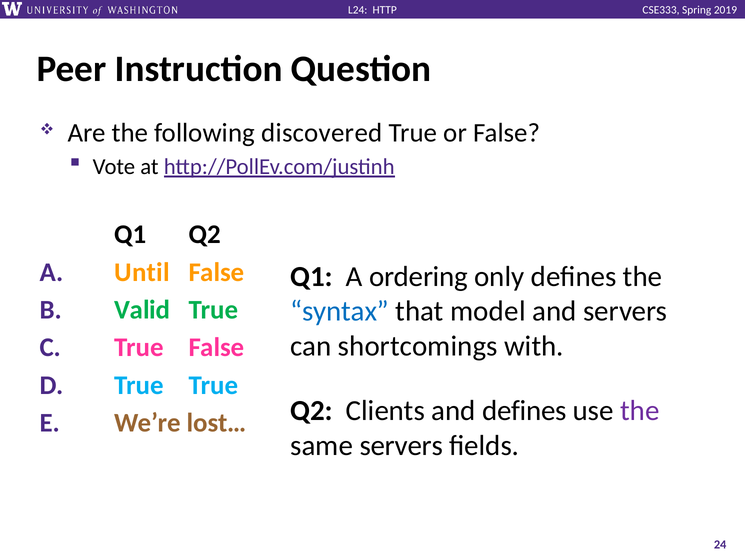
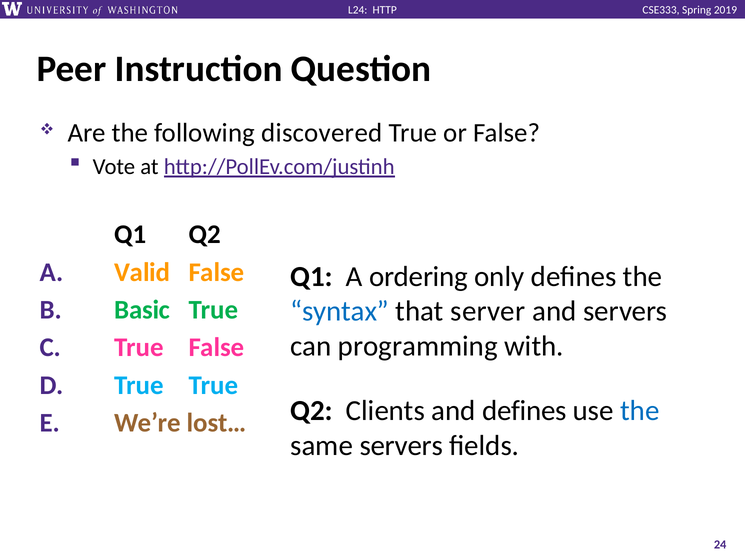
Until: Until -> Valid
Valid: Valid -> Basic
model: model -> server
shortcomings: shortcomings -> programming
the at (640, 410) colour: purple -> blue
